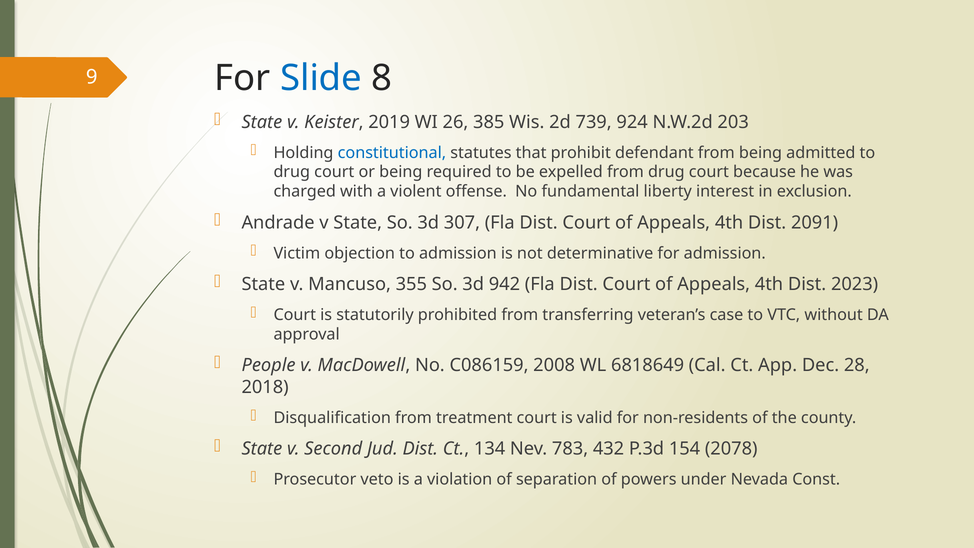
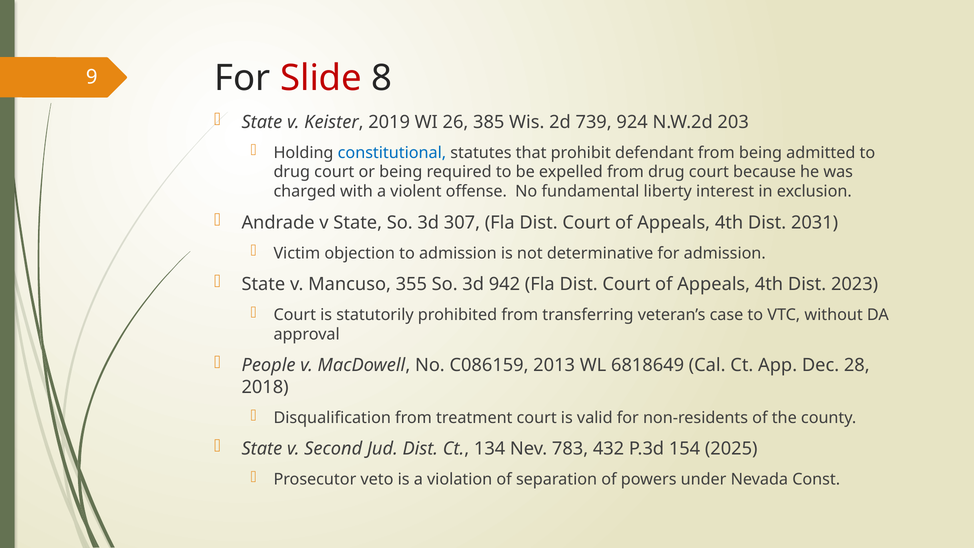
Slide colour: blue -> red
2091: 2091 -> 2031
2008: 2008 -> 2013
2078: 2078 -> 2025
